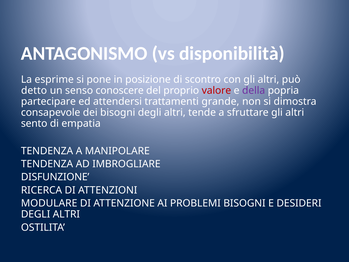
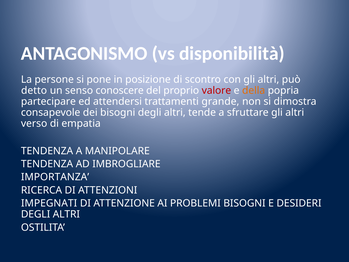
esprime: esprime -> persone
della colour: purple -> orange
sento: sento -> verso
DISFUNZIONE: DISFUNZIONE -> IMPORTANZA
MODULARE: MODULARE -> IMPEGNATI
